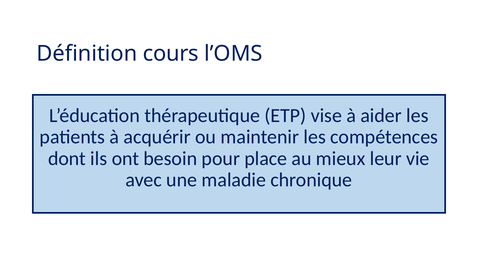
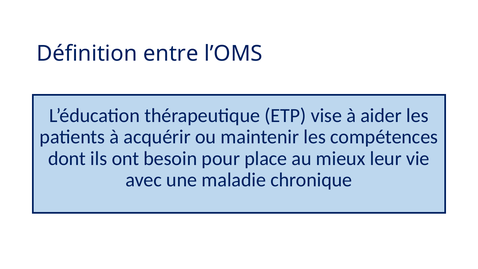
cours: cours -> entre
